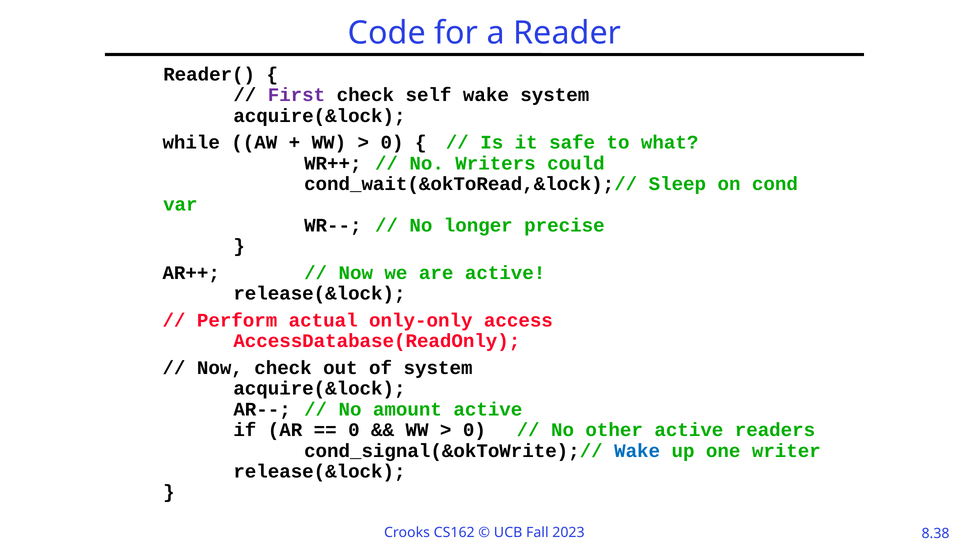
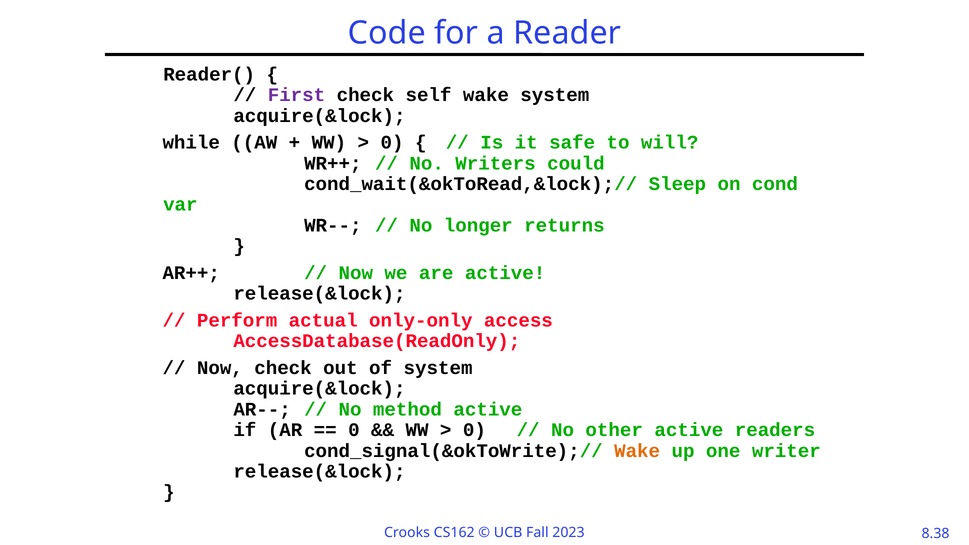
what: what -> will
precise: precise -> returns
amount: amount -> method
Wake at (637, 451) colour: blue -> orange
